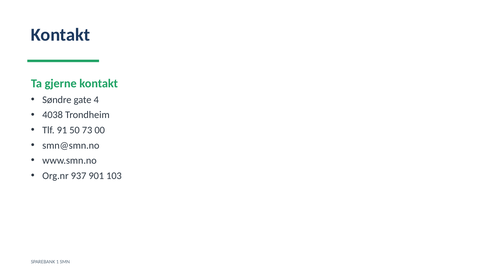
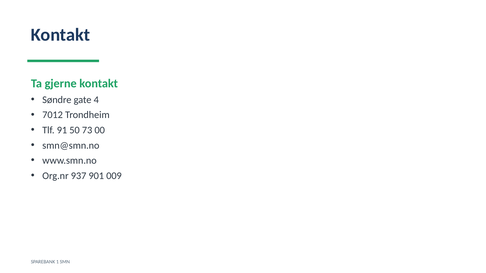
4038: 4038 -> 7012
103: 103 -> 009
